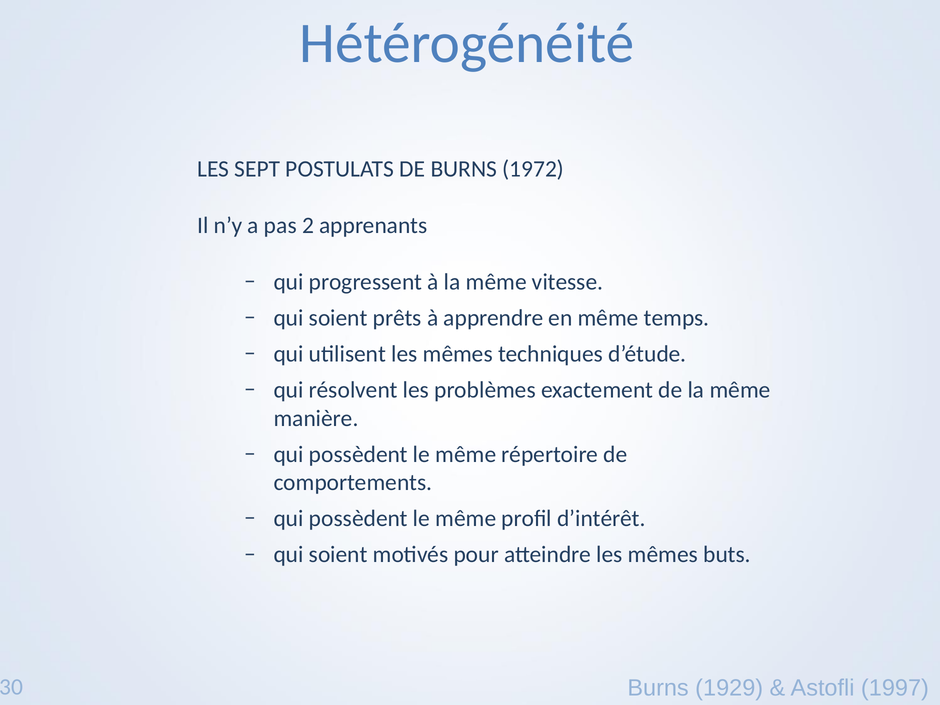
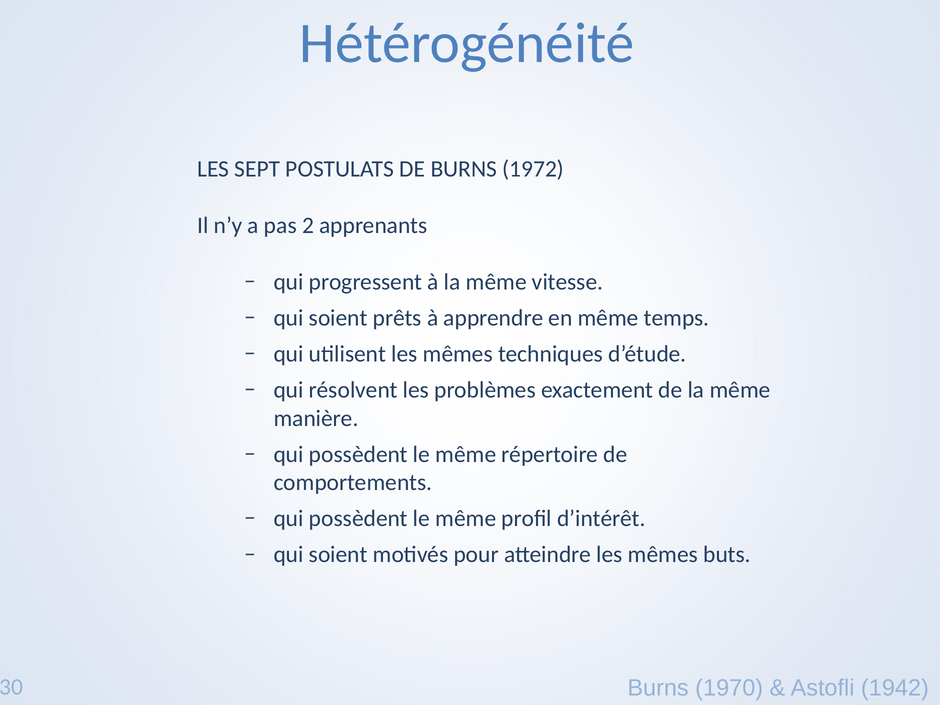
1929: 1929 -> 1970
1997: 1997 -> 1942
